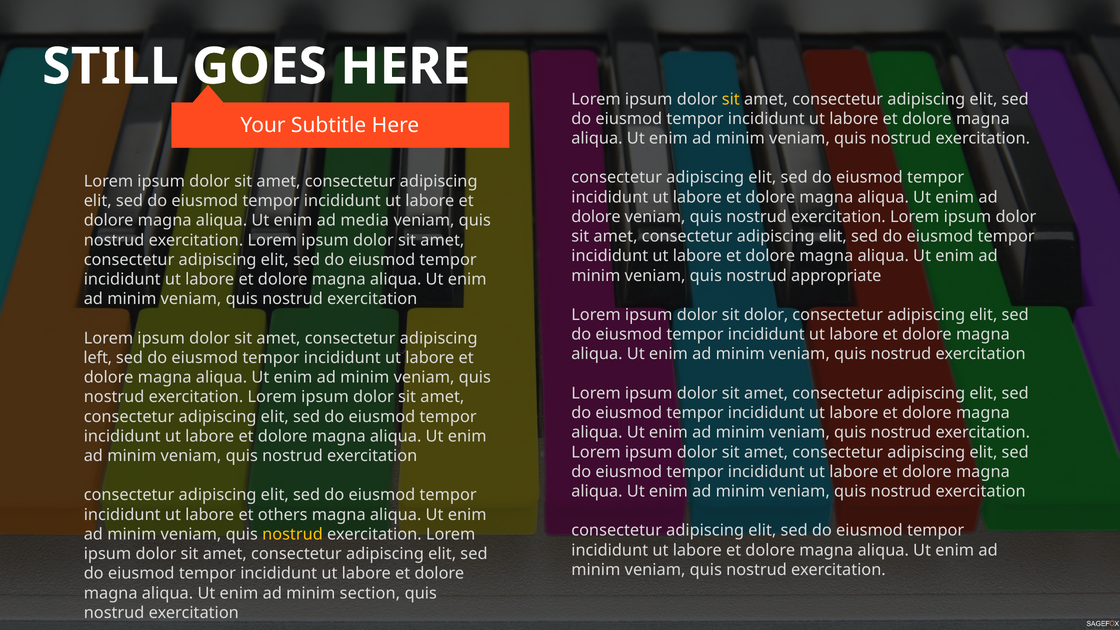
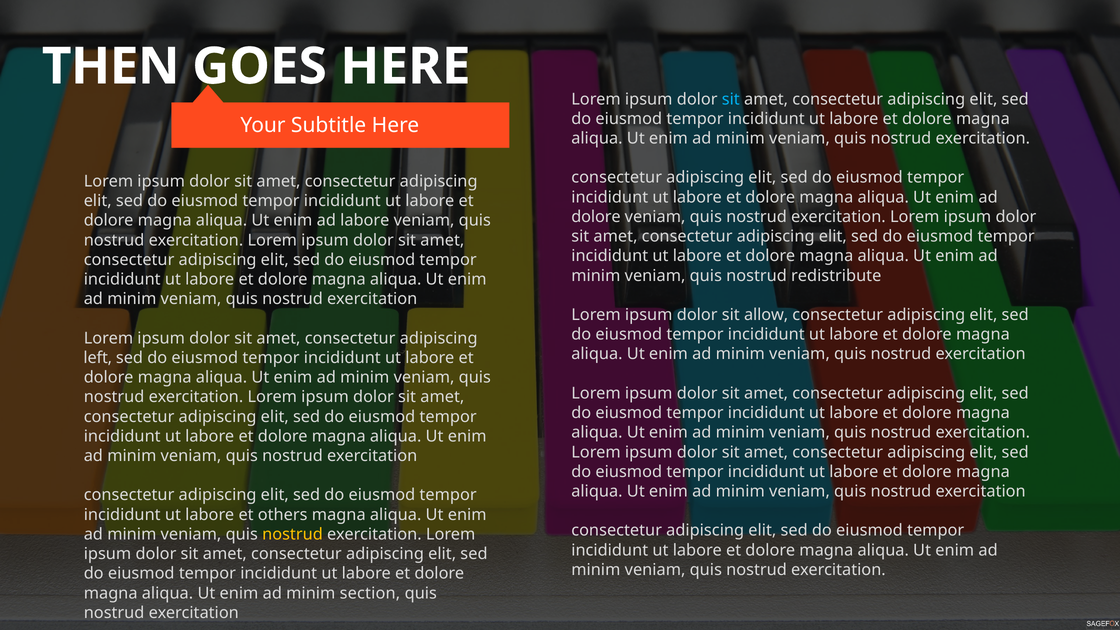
STILL: STILL -> THEN
sit at (731, 99) colour: yellow -> light blue
ad media: media -> labore
appropriate: appropriate -> redistribute
sit dolor: dolor -> allow
